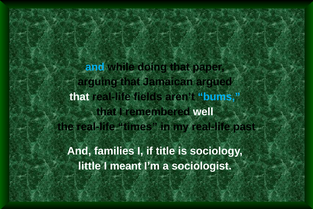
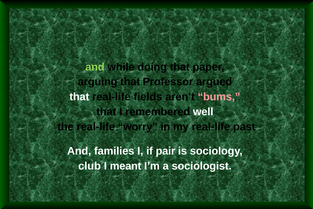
and at (95, 67) colour: light blue -> light green
Jamaican: Jamaican -> Professor
bums colour: light blue -> pink
times: times -> worry
title: title -> pair
little: little -> club
